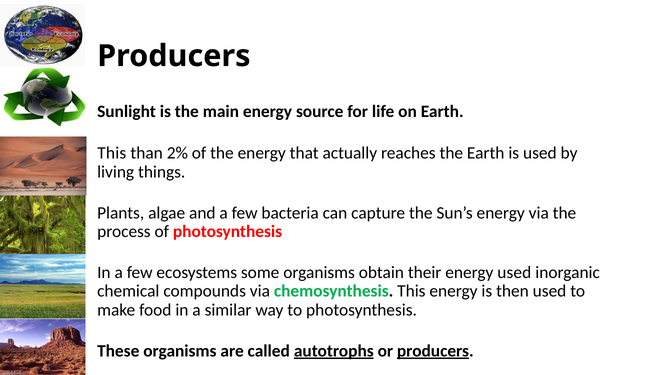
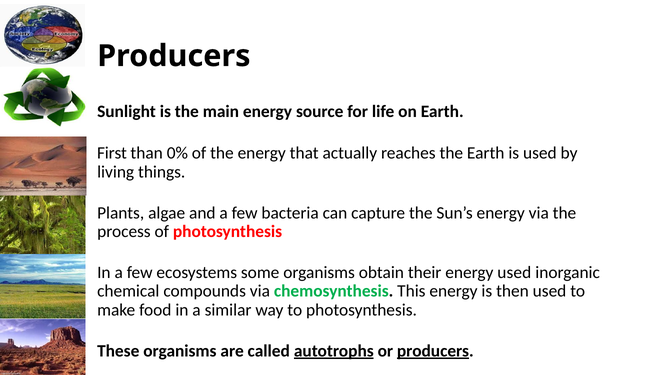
This at (112, 153): This -> First
2%: 2% -> 0%
